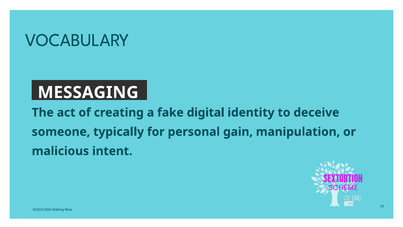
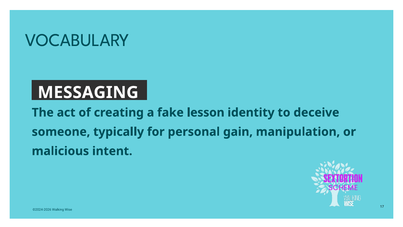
digital: digital -> lesson
